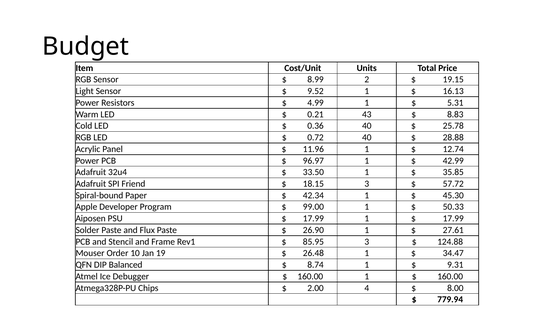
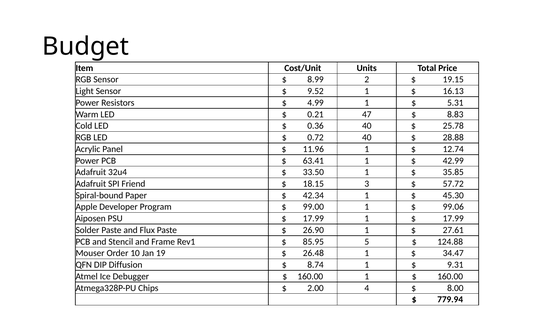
43: 43 -> 47
96.97: 96.97 -> 63.41
50.33: 50.33 -> 99.06
85.95 3: 3 -> 5
Balanced: Balanced -> Diffusion
